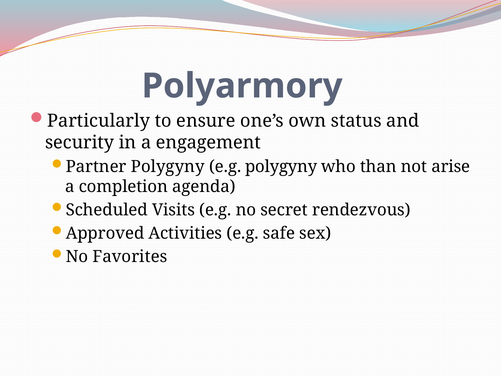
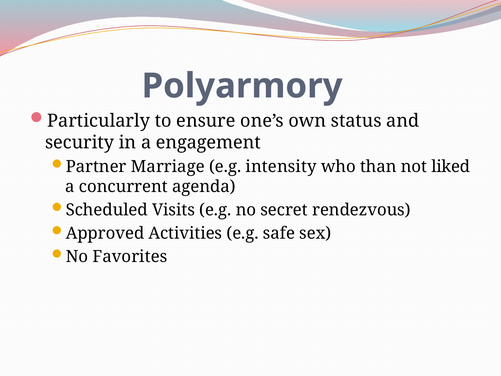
Partner Polygyny: Polygyny -> Marriage
e.g polygyny: polygyny -> intensity
arise: arise -> liked
completion: completion -> concurrent
